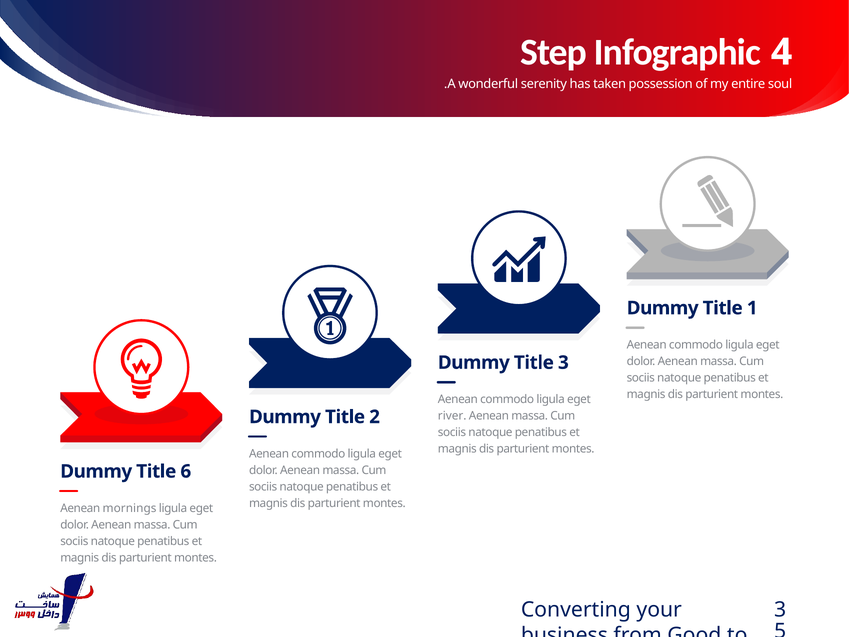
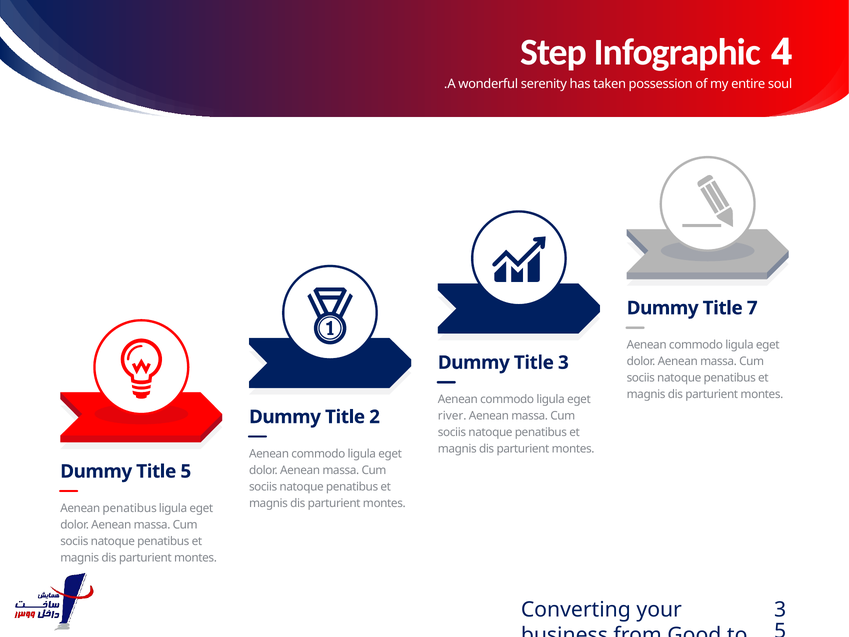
1: 1 -> 7
Title 6: 6 -> 5
Aenean mornings: mornings -> penatibus
